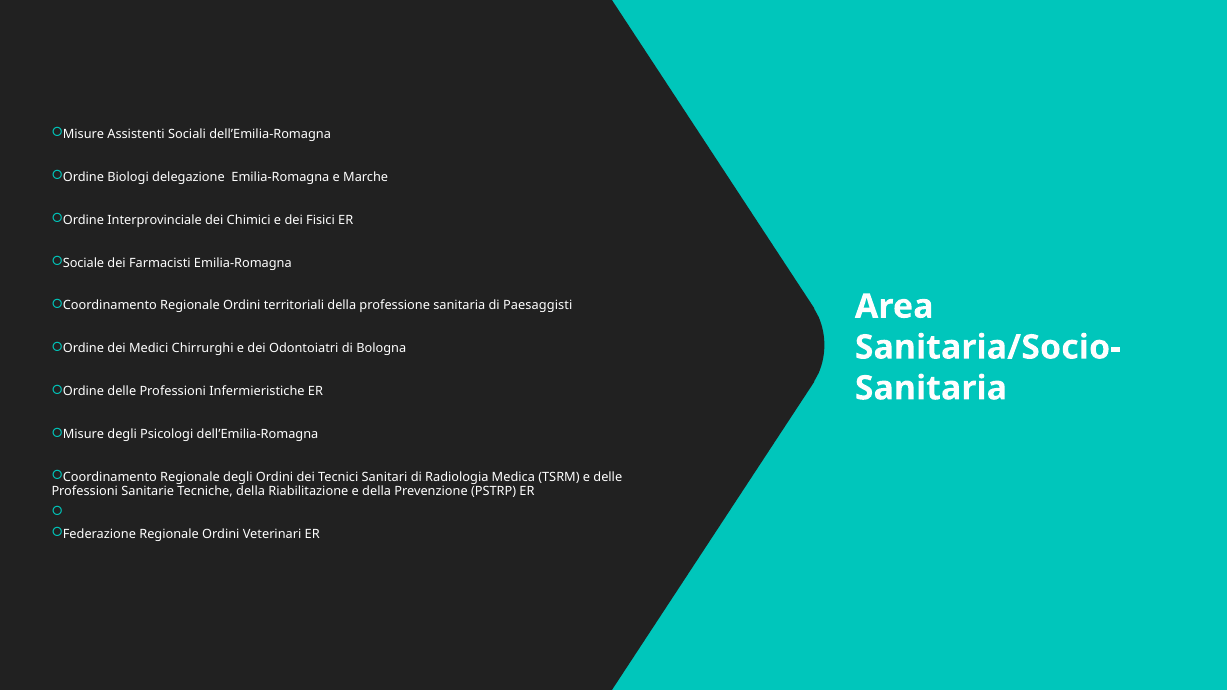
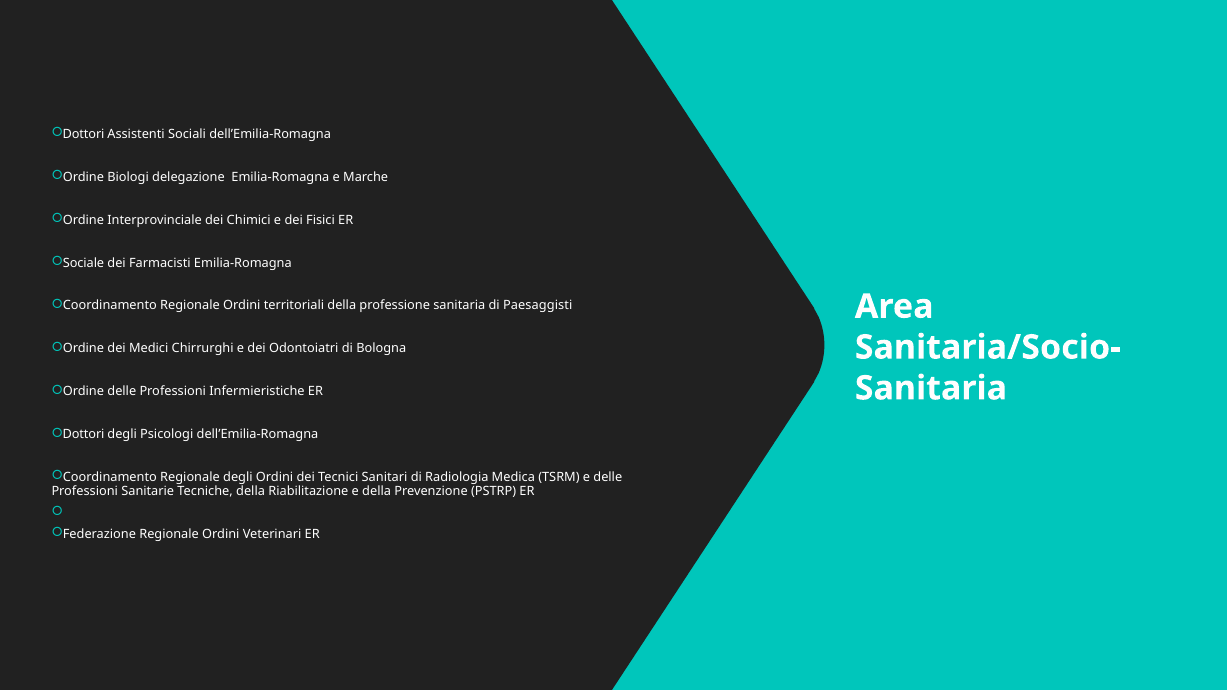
Misure at (84, 134): Misure -> Dottori
Misure at (84, 435): Misure -> Dottori
